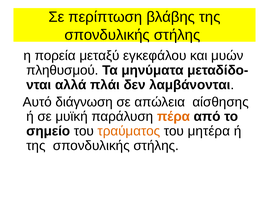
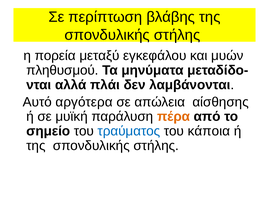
διάγνωση: διάγνωση -> αργότερα
τραύματος colour: orange -> blue
μητέρα: μητέρα -> κάποια
